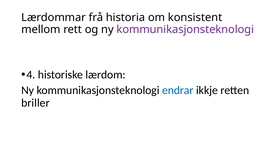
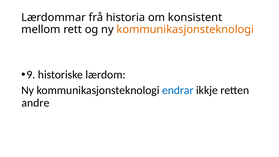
kommunikasjonsteknologi at (185, 29) colour: purple -> orange
4: 4 -> 9
briller: briller -> andre
